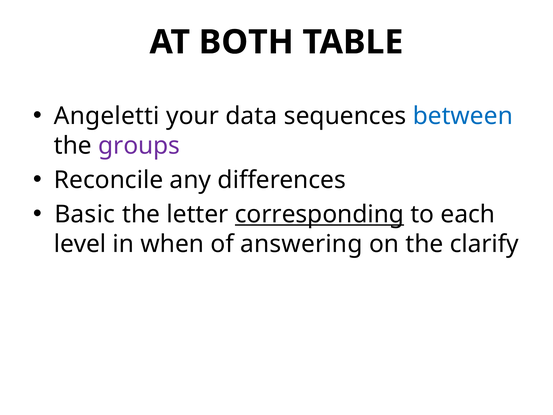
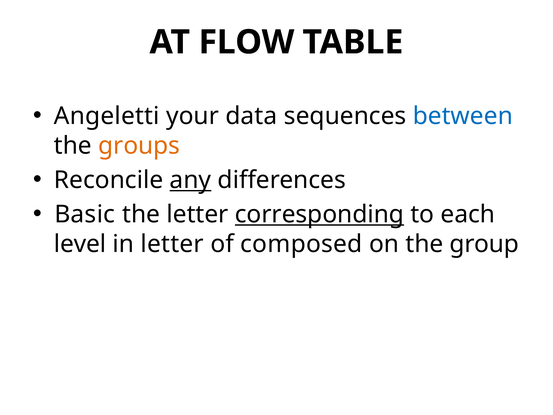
BOTH: BOTH -> FLOW
groups colour: purple -> orange
any underline: none -> present
in when: when -> letter
answering: answering -> composed
clarify: clarify -> group
